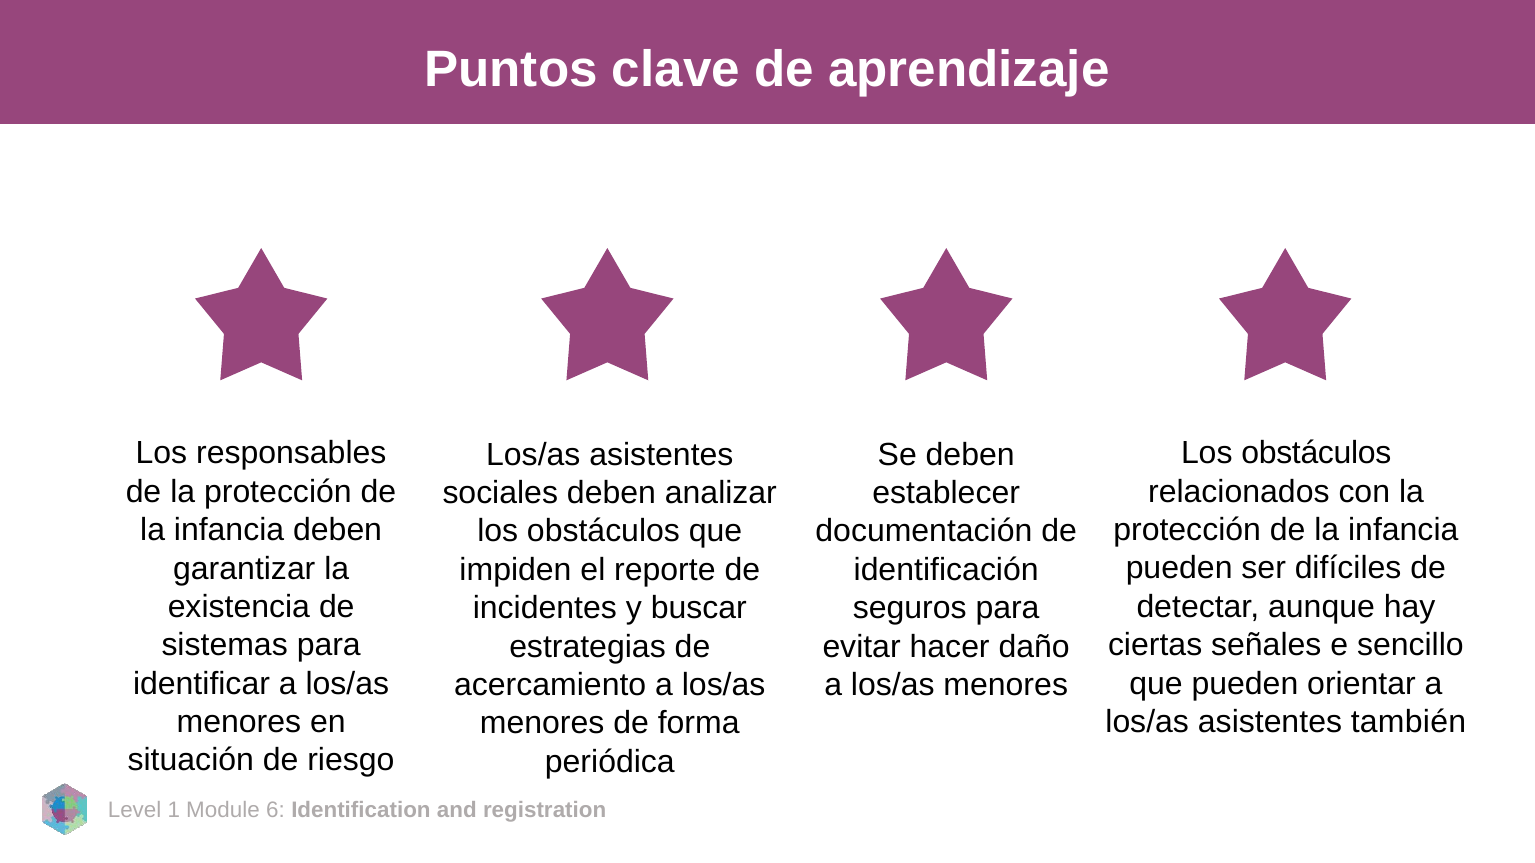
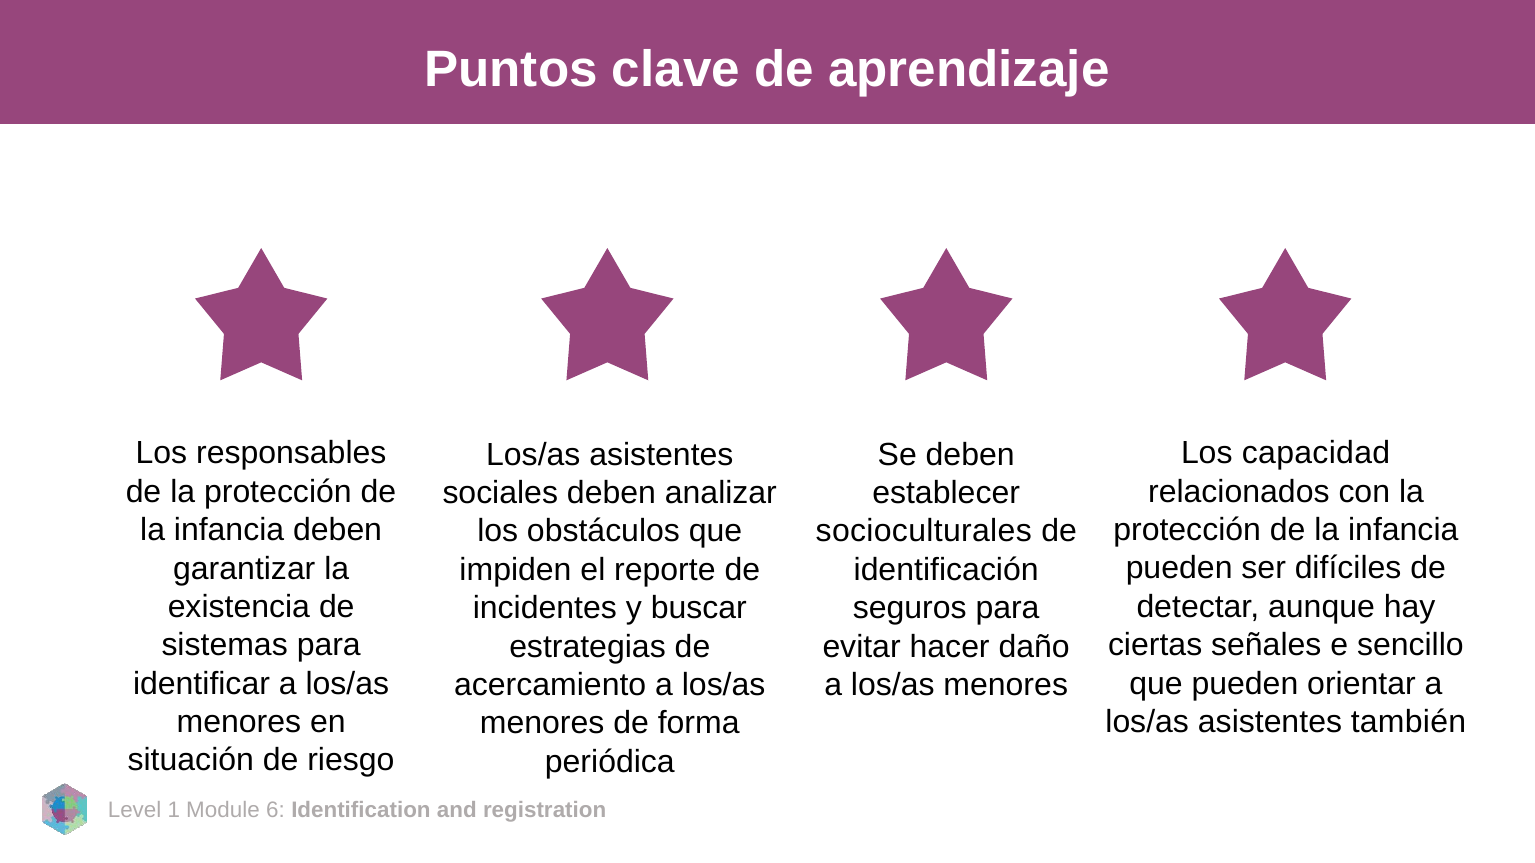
obstáculos at (1316, 454): obstáculos -> capacidad
documentación: documentación -> socioculturales
